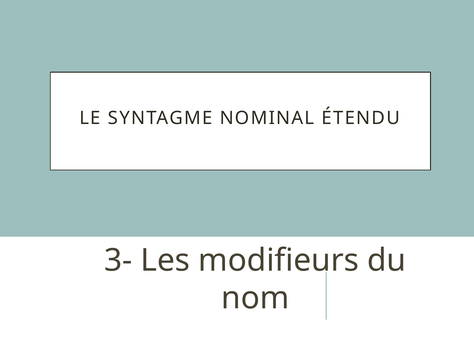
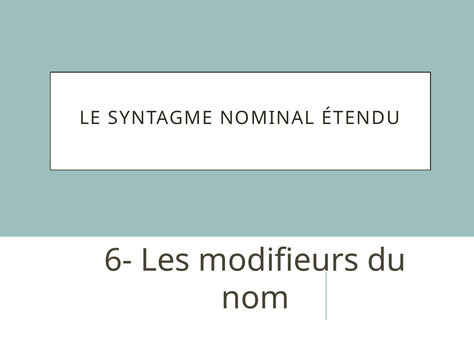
3-: 3- -> 6-
